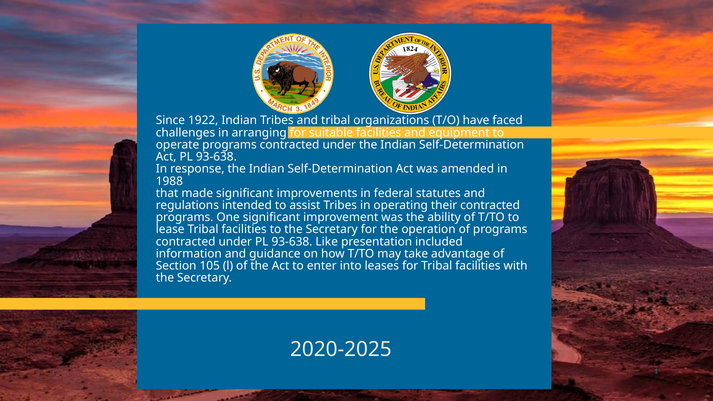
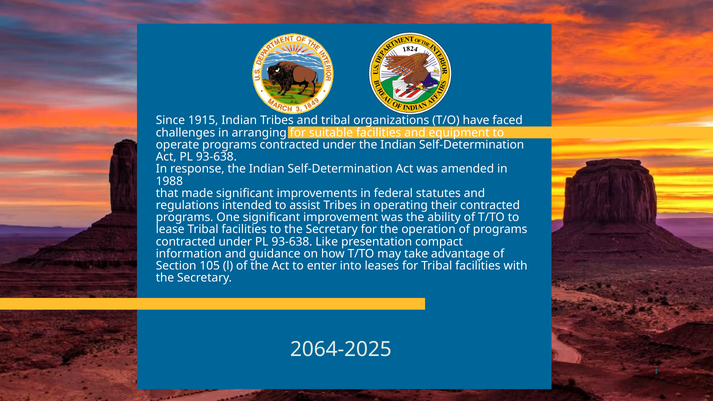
1922: 1922 -> 1915
included: included -> compact
2020-2025: 2020-2025 -> 2064-2025
